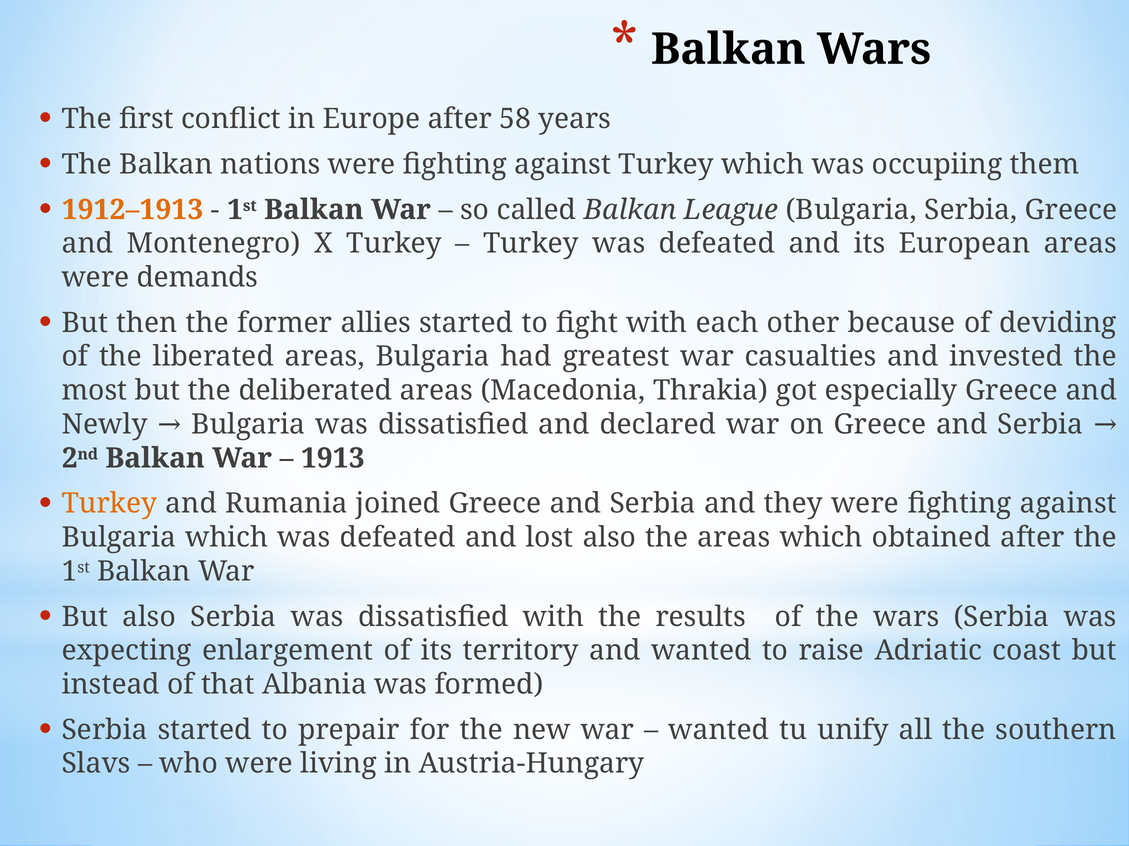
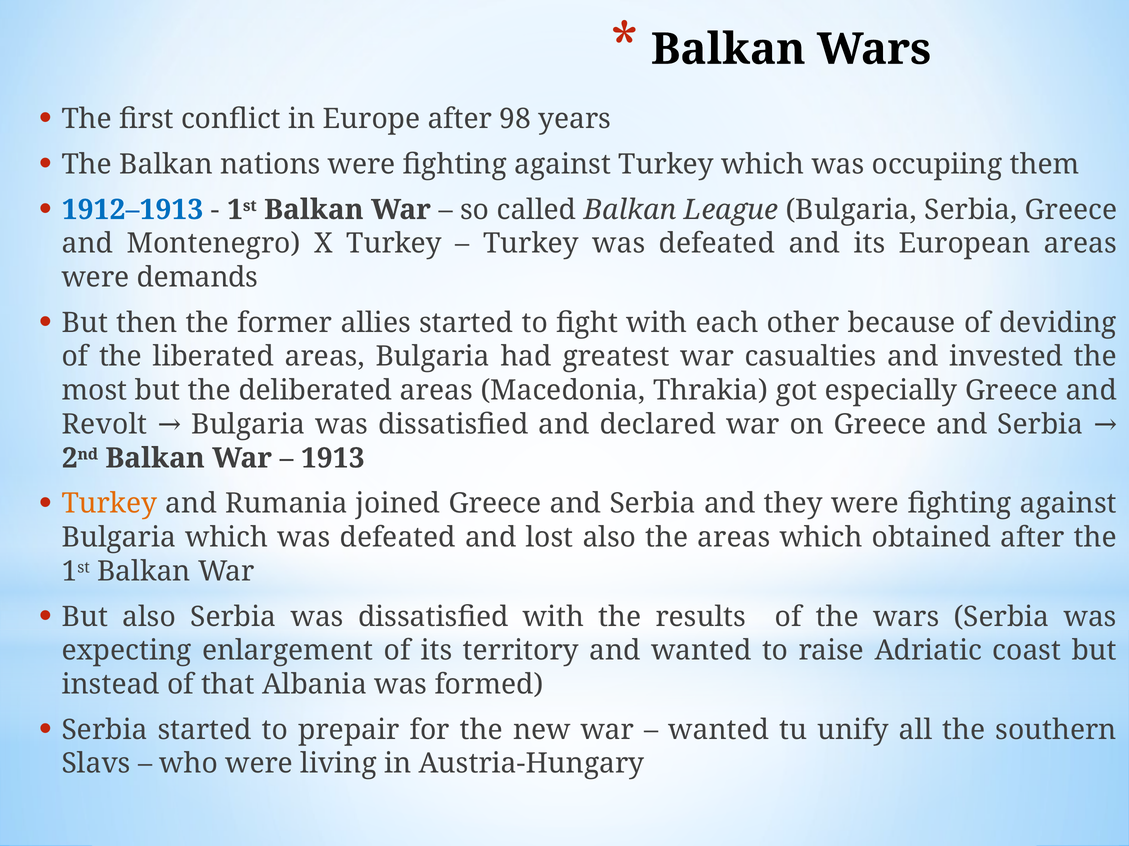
58: 58 -> 98
1912–1913 colour: orange -> blue
Newly: Newly -> Revolt
